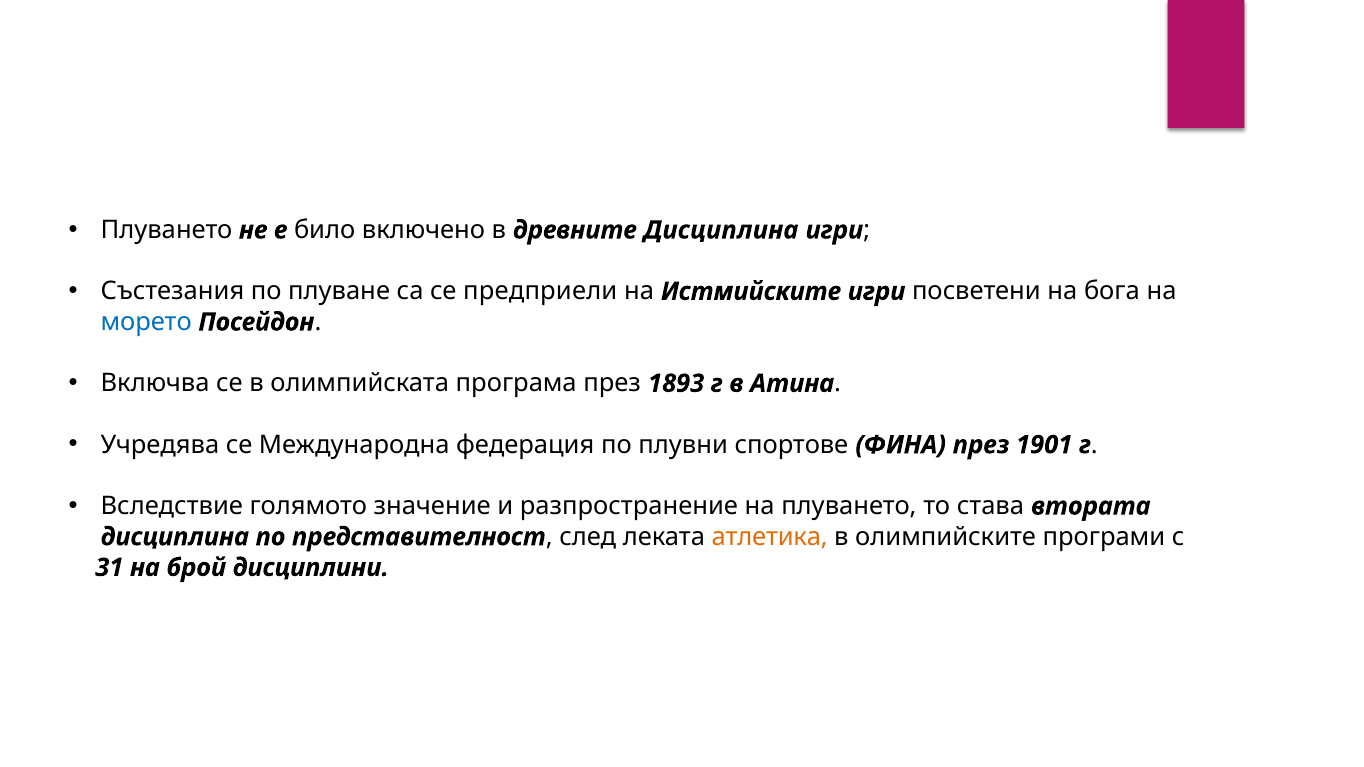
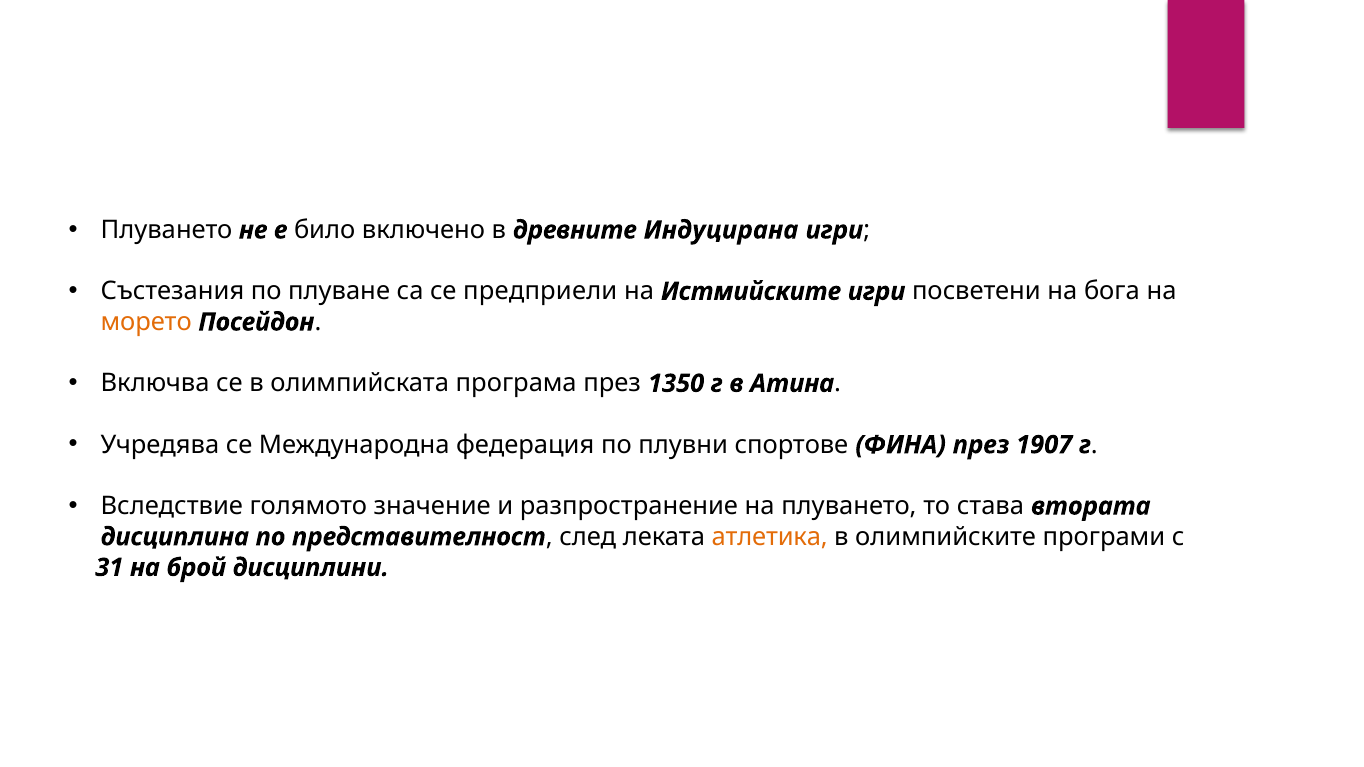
древните Дисциплина: Дисциплина -> Индуцирана
морето colour: blue -> orange
1893: 1893 -> 1350
1901: 1901 -> 1907
